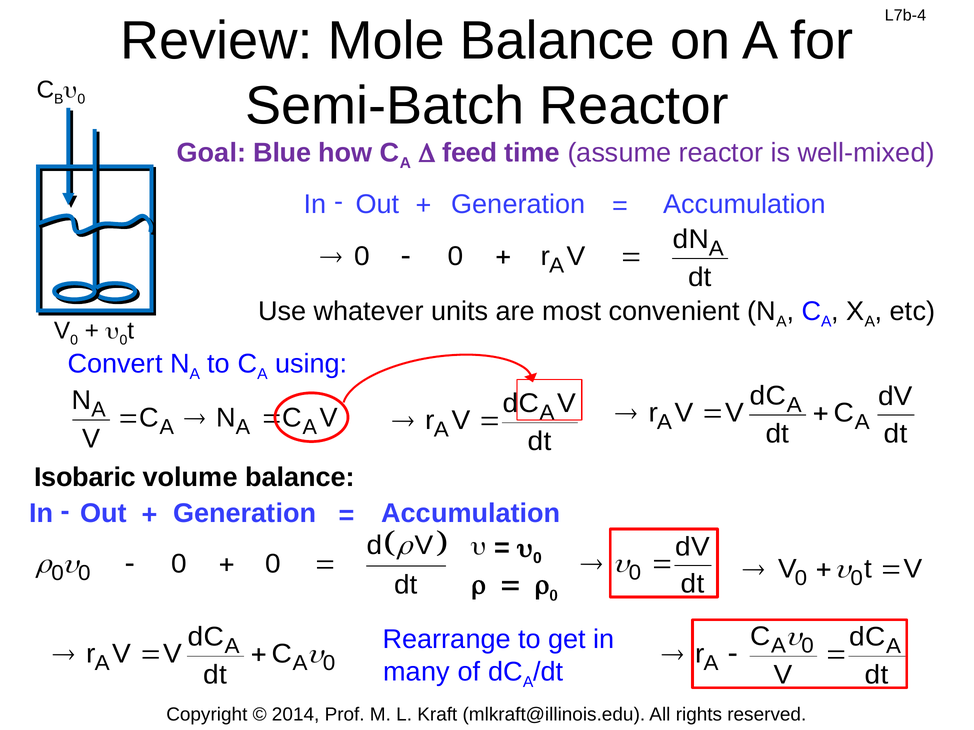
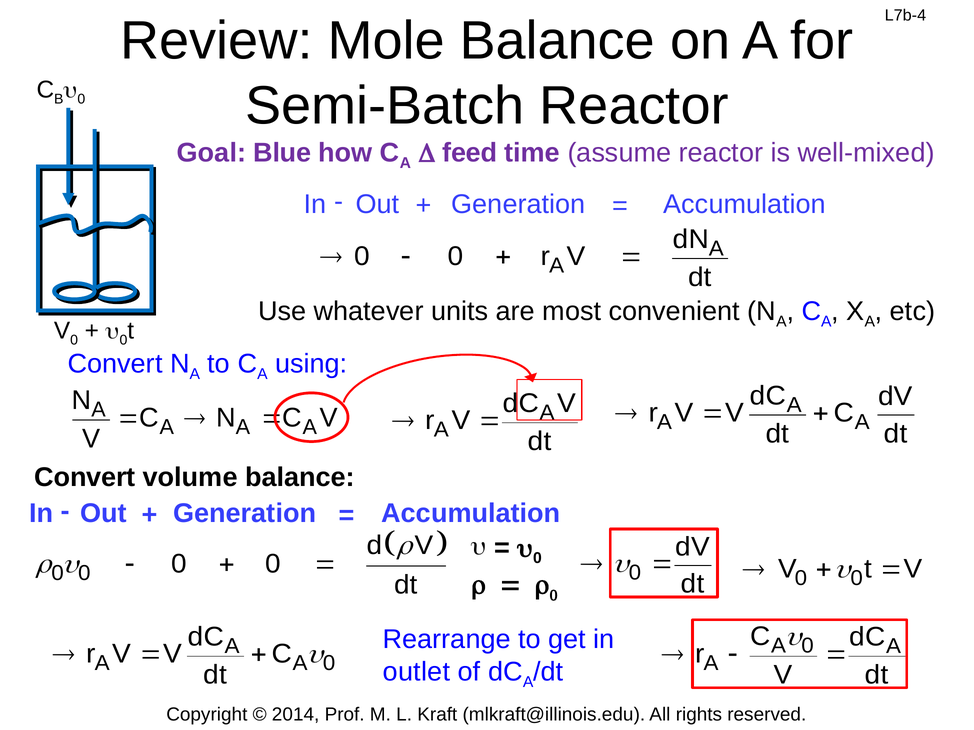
Isobaric at (85, 477): Isobaric -> Convert
many: many -> outlet
